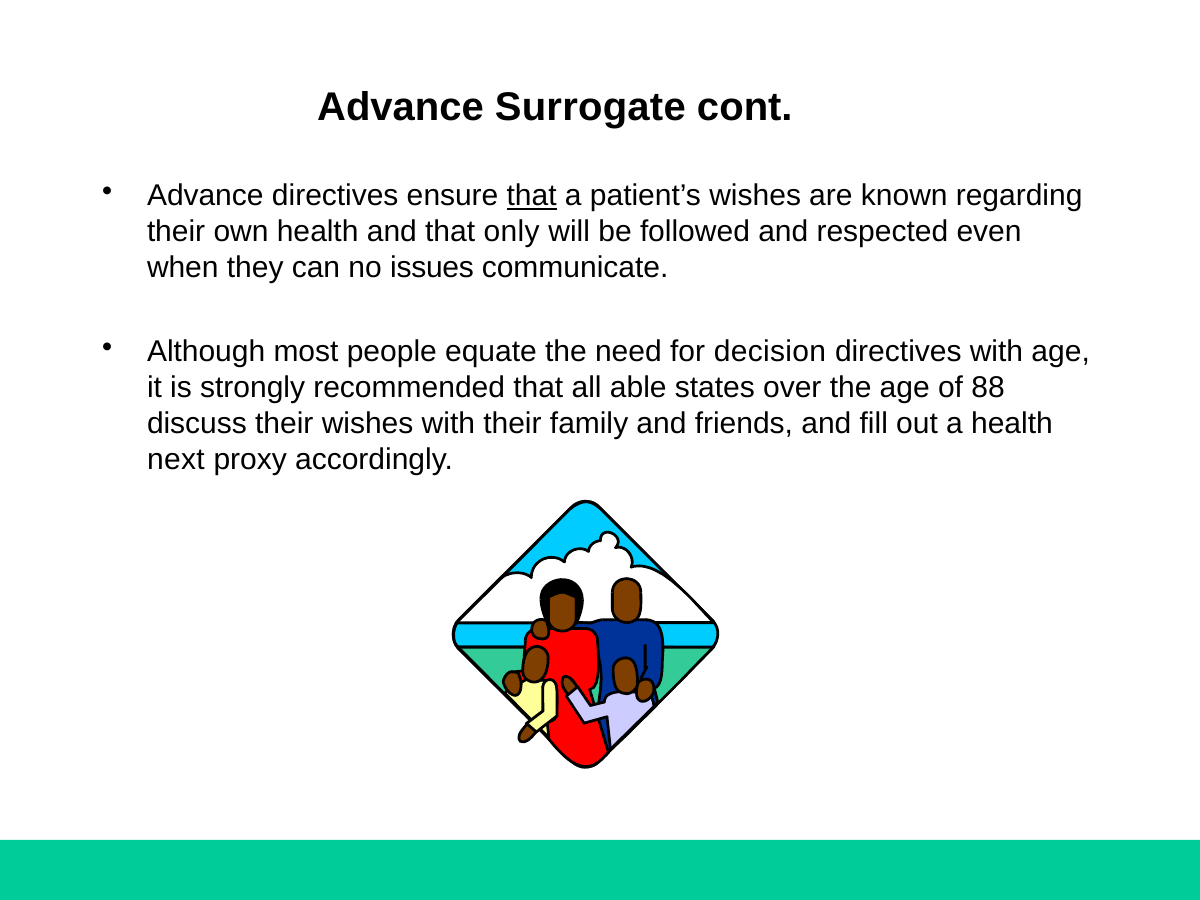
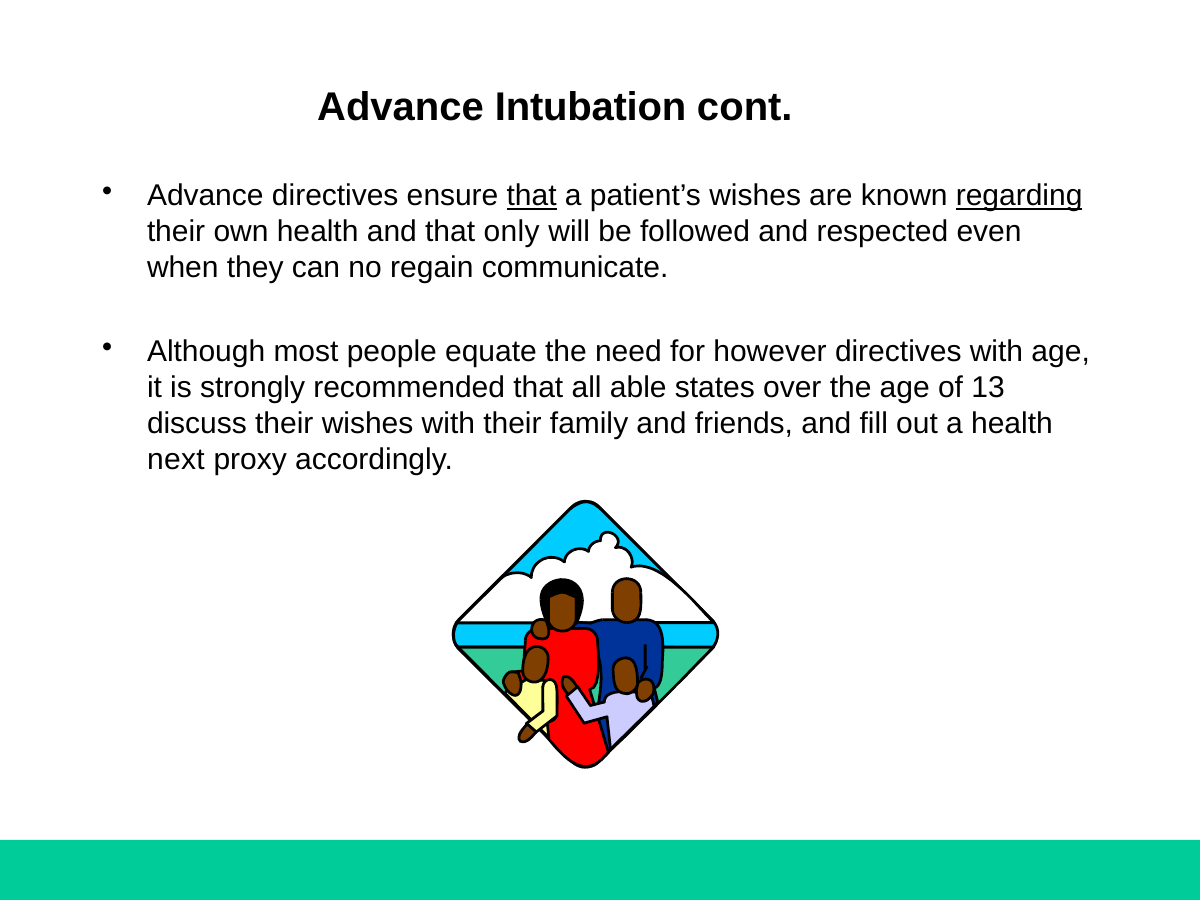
Surrogate: Surrogate -> Intubation
regarding underline: none -> present
issues: issues -> regain
decision: decision -> however
88: 88 -> 13
